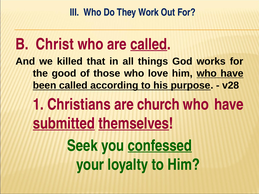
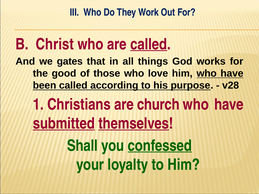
killed: killed -> gates
Seek: Seek -> Shall
